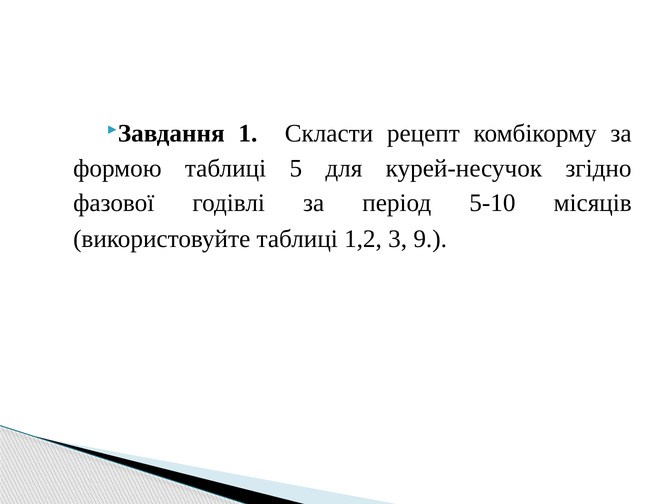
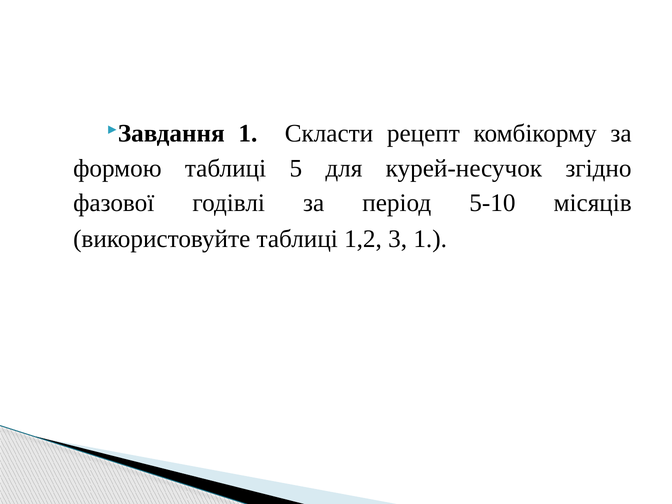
3 9: 9 -> 1
